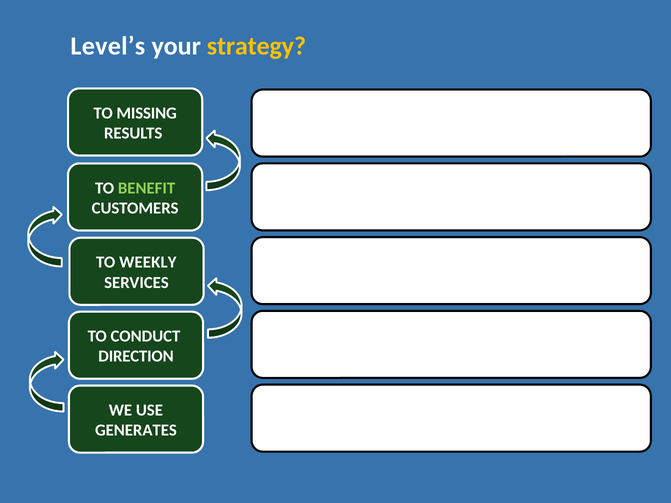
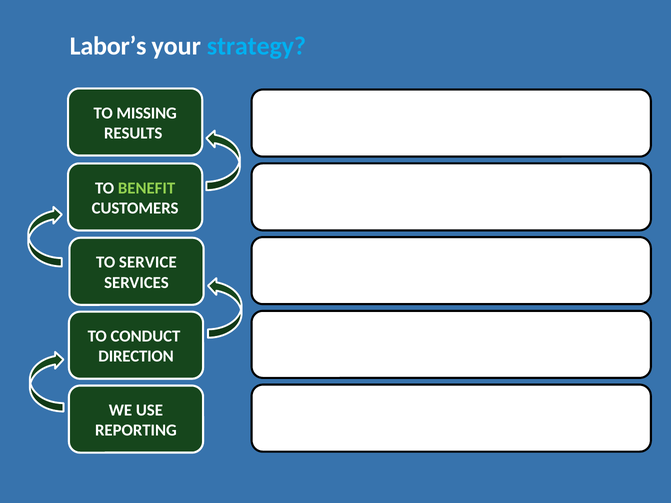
Level’s: Level’s -> Labor’s
strategy colour: yellow -> light blue
WEEKLY: WEEKLY -> SERVICE
GENERATES: GENERATES -> REPORTING
